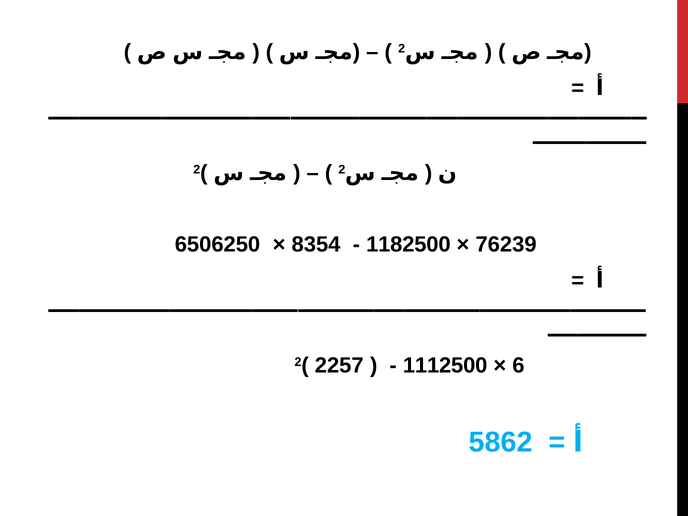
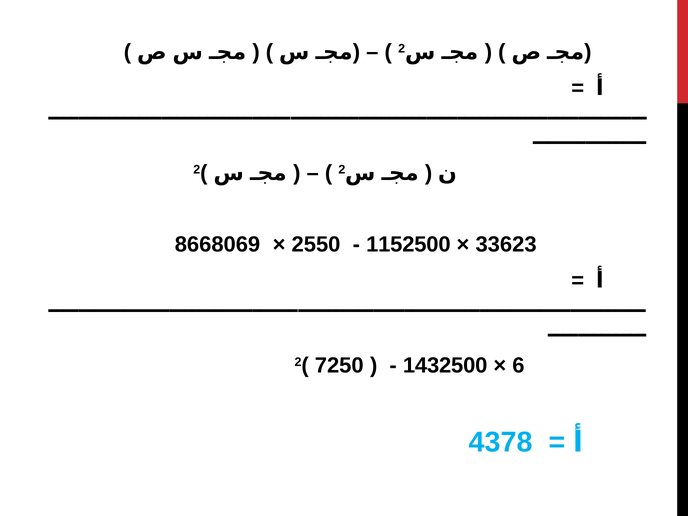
6506250: 6506250 -> 8668069
8354: 8354 -> 2550
1182500: 1182500 -> 1152500
76239: 76239 -> 33623
2257: 2257 -> 7250
1112500: 1112500 -> 1432500
5862: 5862 -> 4378
